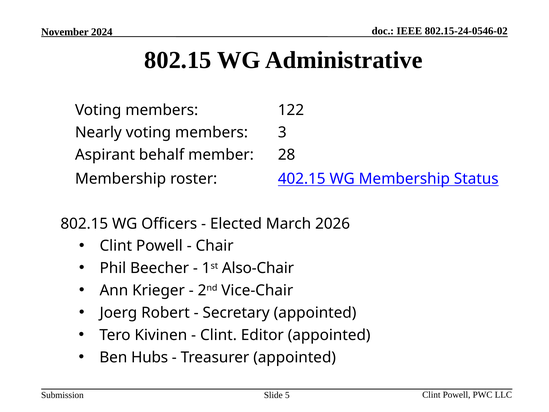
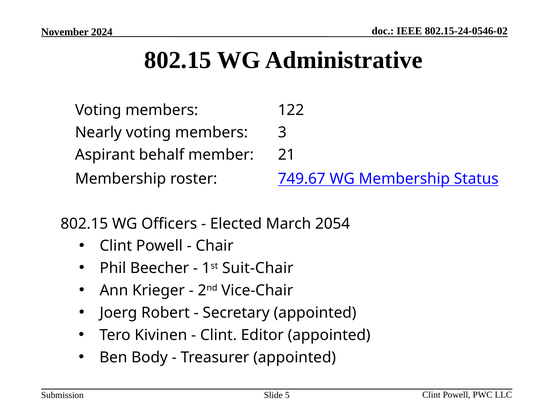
28: 28 -> 21
402.15: 402.15 -> 749.67
2026: 2026 -> 2054
Also-Chair: Also-Chair -> Suit-Chair
Hubs: Hubs -> Body
